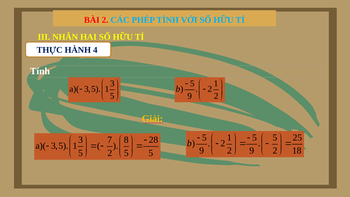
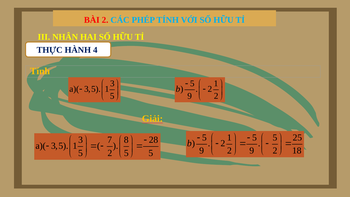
Tính at (40, 71) colour: white -> yellow
